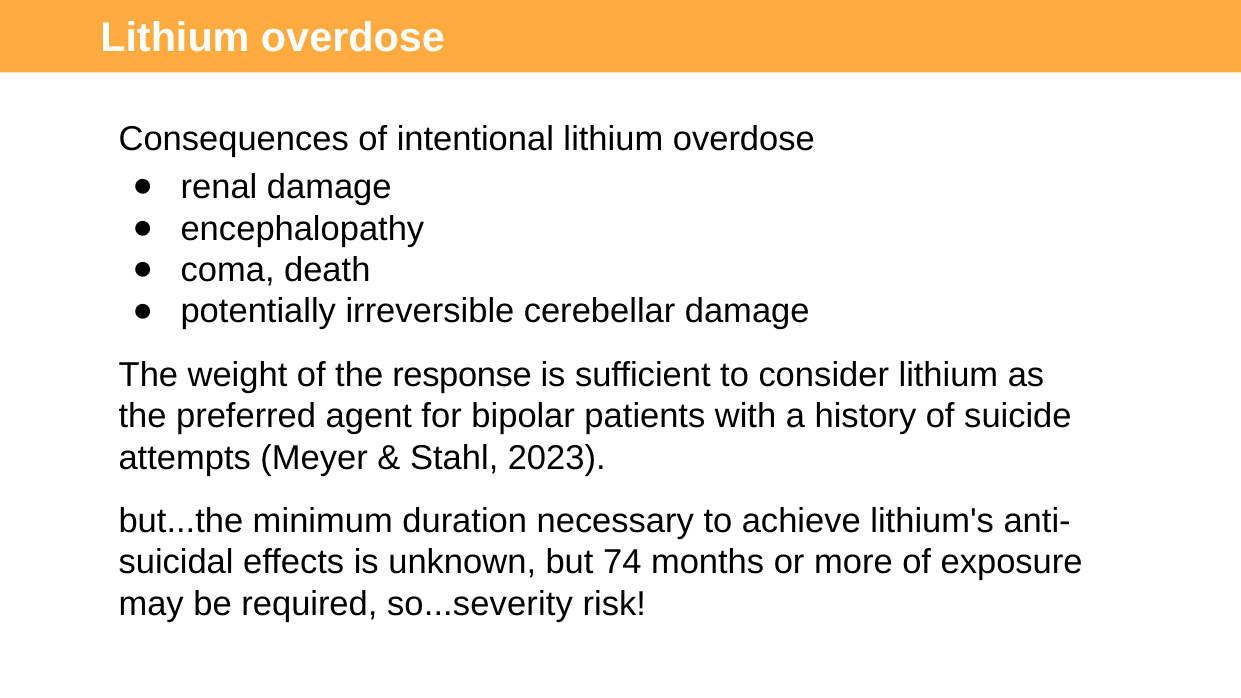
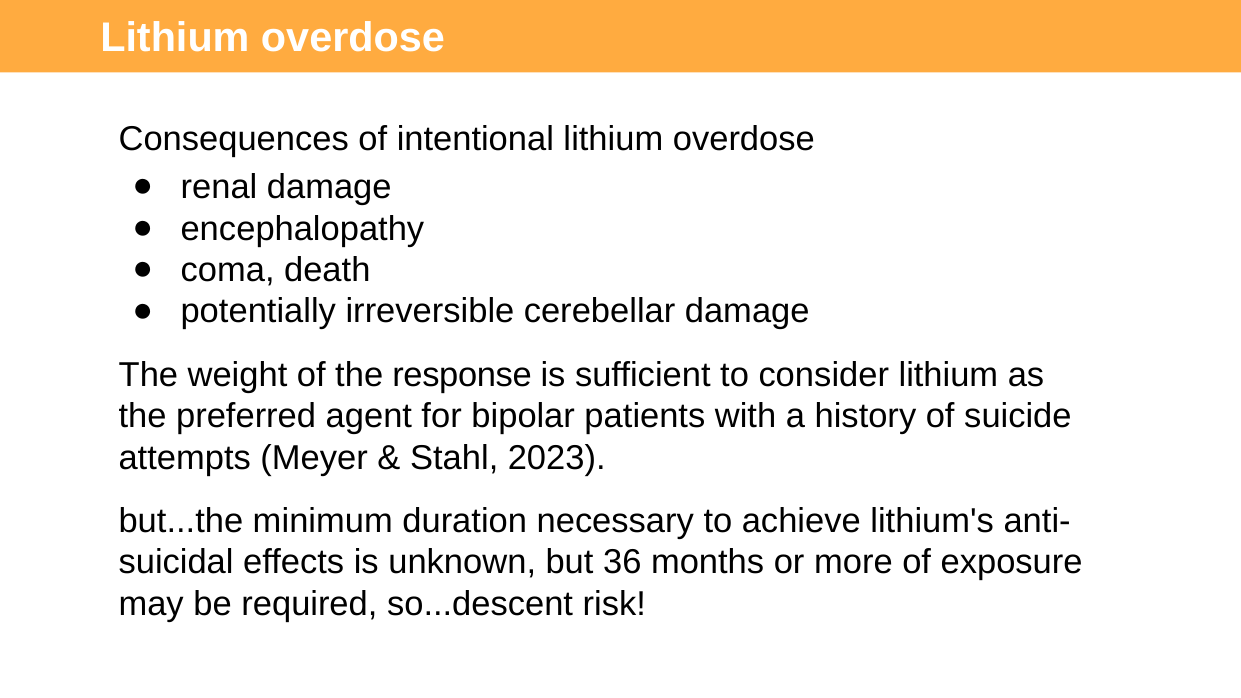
74: 74 -> 36
so...severity: so...severity -> so...descent
